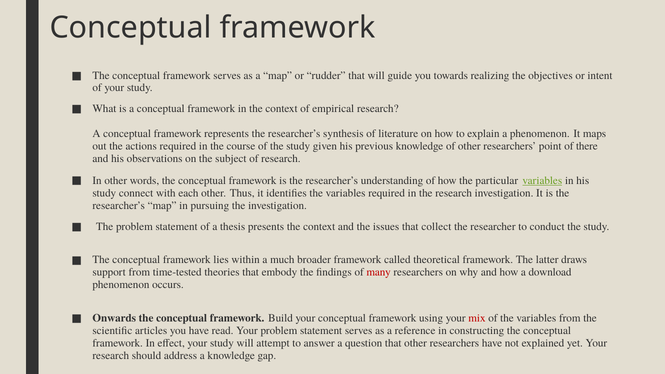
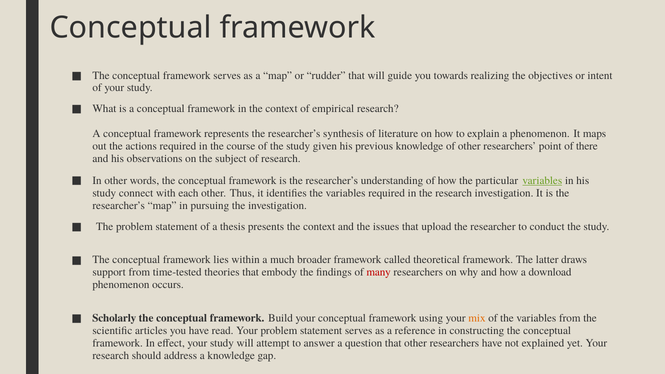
collect: collect -> upload
Onwards: Onwards -> Scholarly
mix colour: red -> orange
